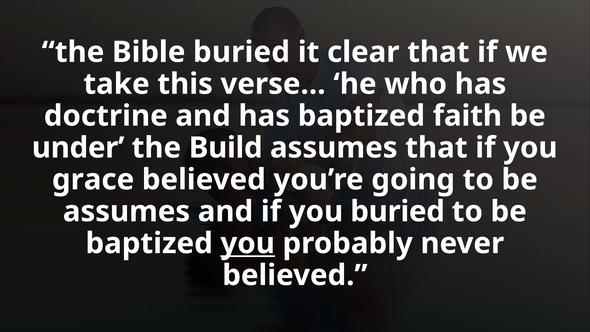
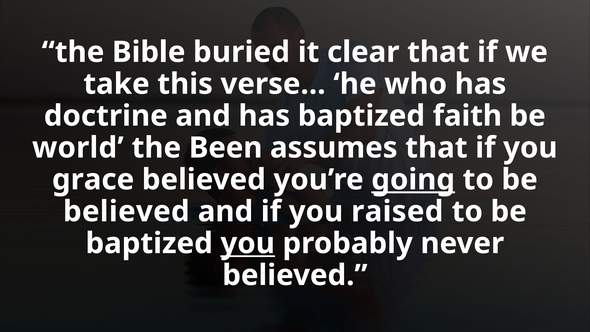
under: under -> world
Build: Build -> Been
going underline: none -> present
assumes at (127, 211): assumes -> believed
you buried: buried -> raised
